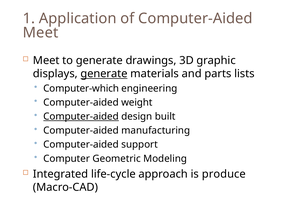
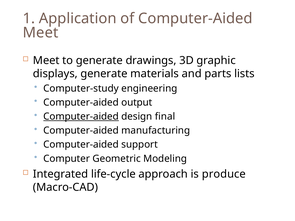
generate at (104, 74) underline: present -> none
Computer-which: Computer-which -> Computer-study
weight: weight -> output
built: built -> final
